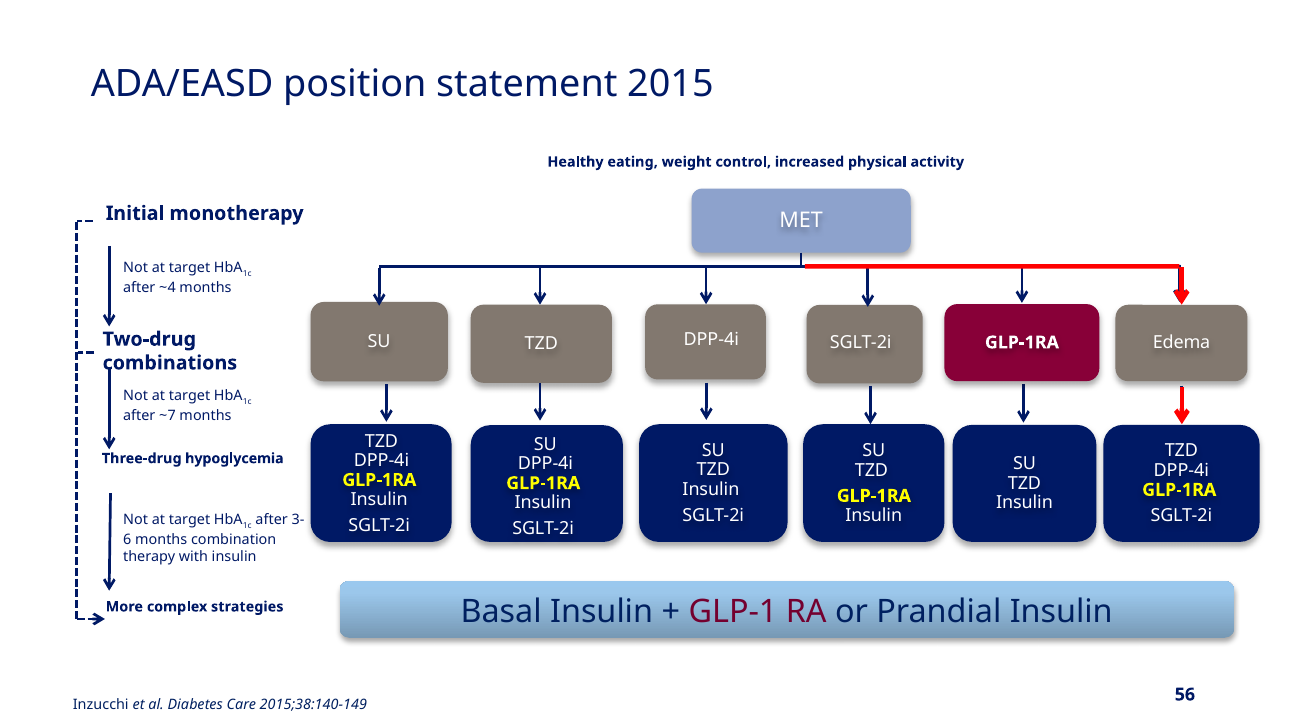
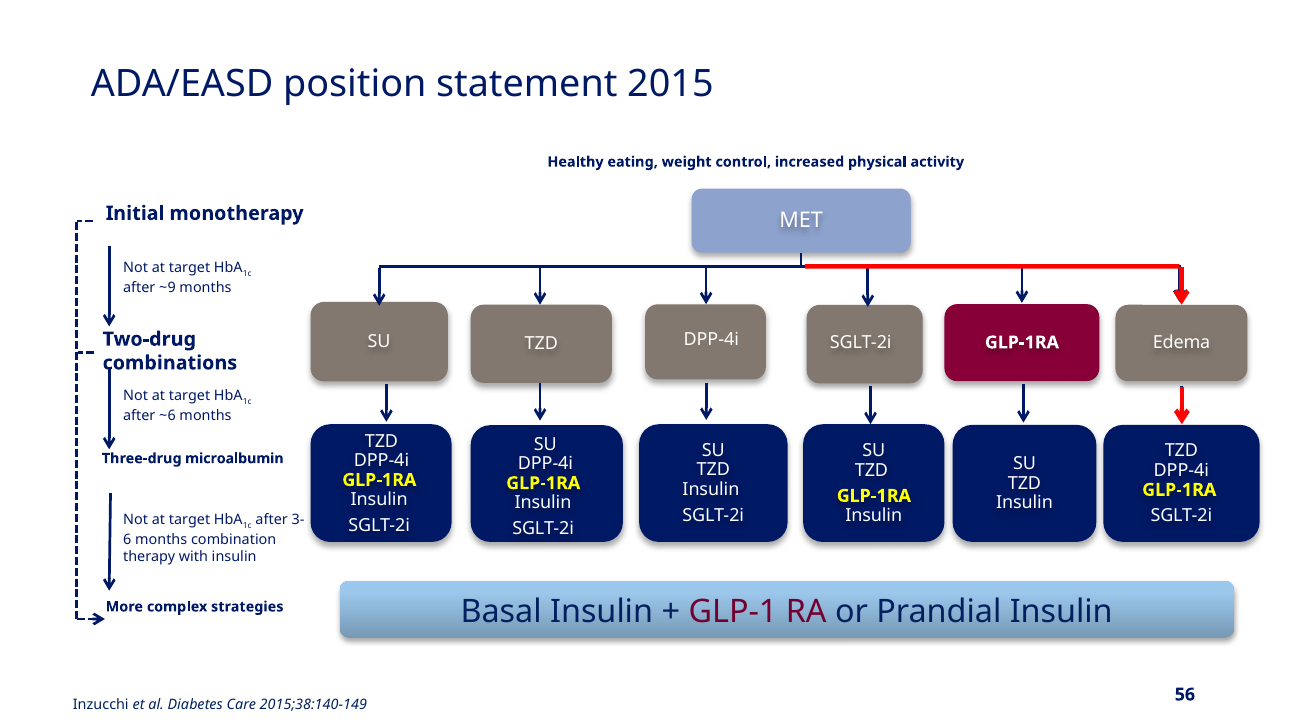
~4: ~4 -> ~9
~7: ~7 -> ~6
hypoglycemia: hypoglycemia -> microalbumin
